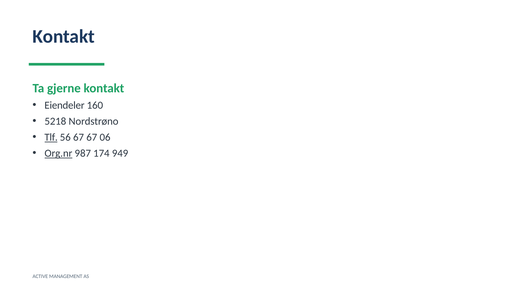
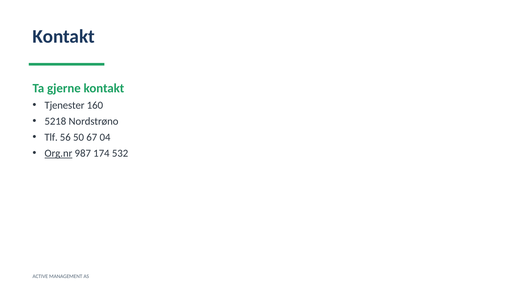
Eiendeler: Eiendeler -> Tjenester
Tlf underline: present -> none
56 67: 67 -> 50
06: 06 -> 04
949: 949 -> 532
